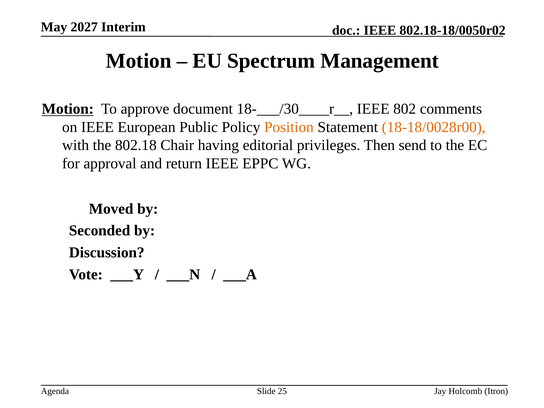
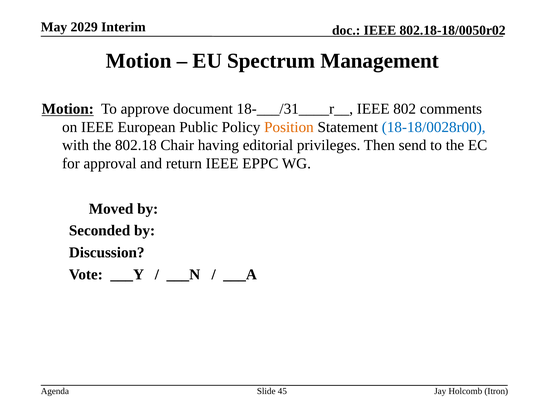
2027: 2027 -> 2029
18-___/30____r__: 18-___/30____r__ -> 18-___/31____r__
18-18/0028r00 colour: orange -> blue
25: 25 -> 45
